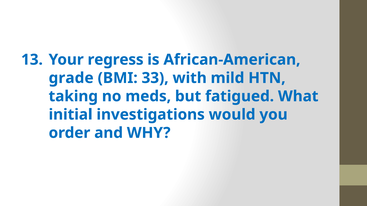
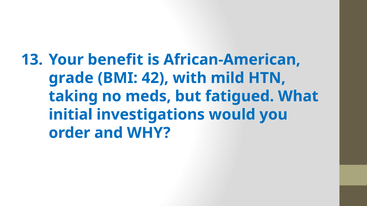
regress: regress -> benefit
33: 33 -> 42
